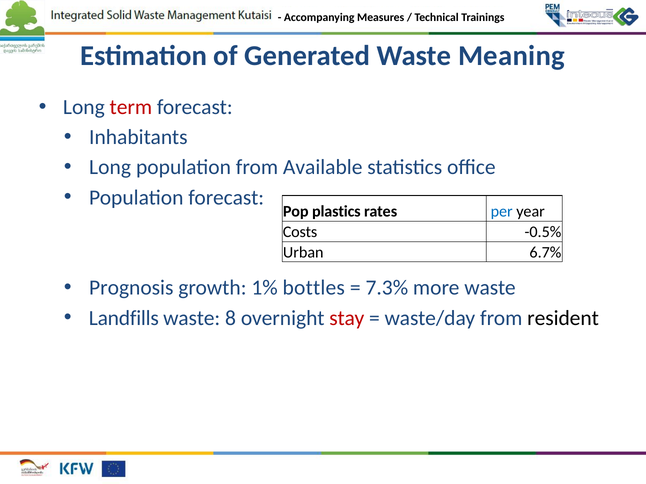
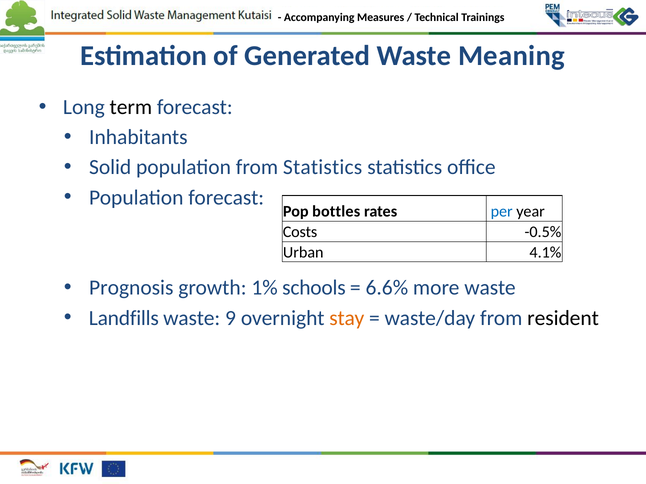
term colour: red -> black
Long at (110, 168): Long -> Solid
from Available: Available -> Statistics
plastics: plastics -> bottles
6.7%: 6.7% -> 4.1%
bottles: bottles -> schools
7.3%: 7.3% -> 6.6%
8: 8 -> 9
stay colour: red -> orange
